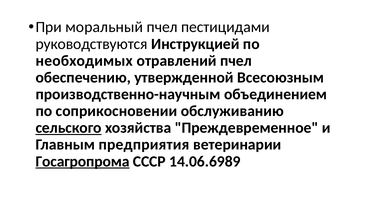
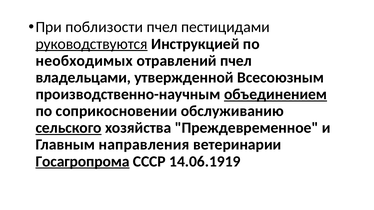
моральный: моральный -> поблизости
руководствуются underline: none -> present
обеспечению: обеспечению -> владельцами
объединением underline: none -> present
предприятия: предприятия -> направления
14.06.6989: 14.06.6989 -> 14.06.1919
